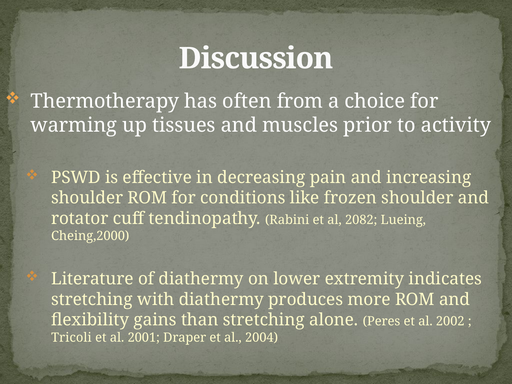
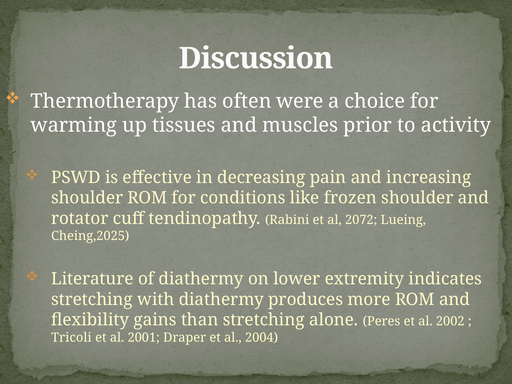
from: from -> were
2082: 2082 -> 2072
Cheing,2000: Cheing,2000 -> Cheing,2025
